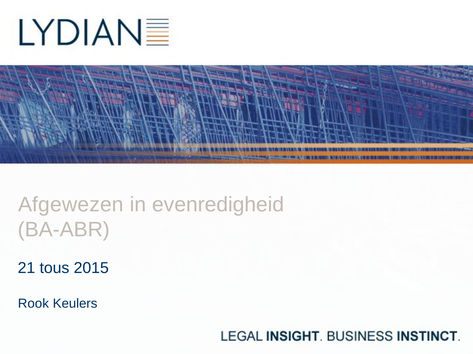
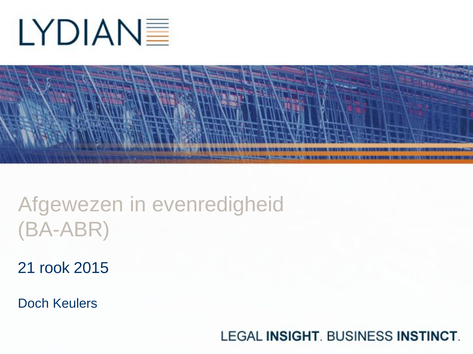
tous: tous -> rook
Rook: Rook -> Doch
